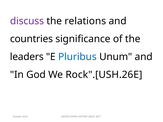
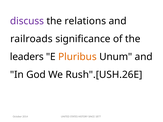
countries: countries -> railroads
Pluribus colour: blue -> orange
Rock".[USH.26E: Rock".[USH.26E -> Rush".[USH.26E
